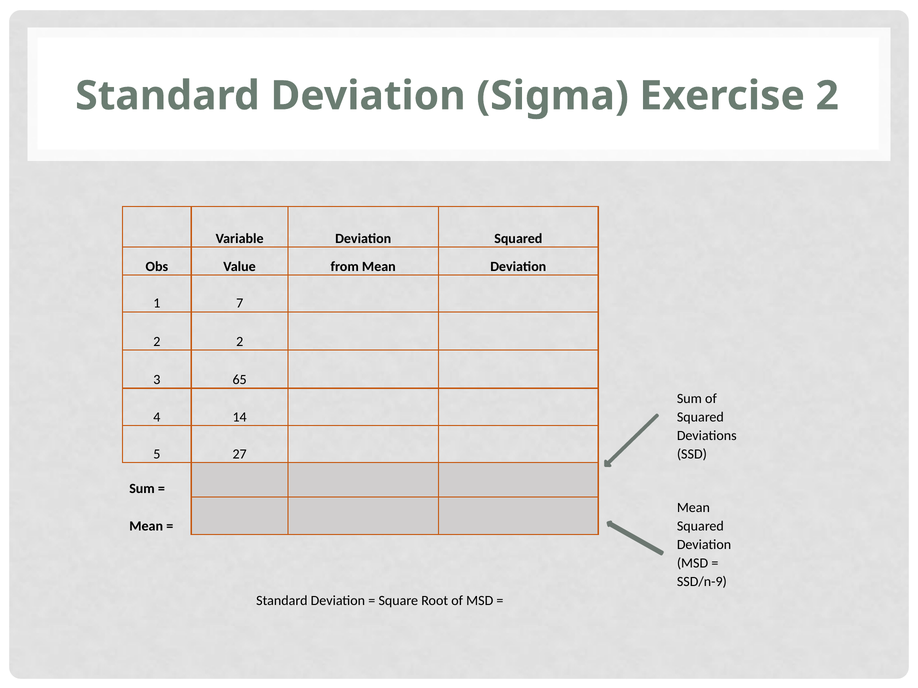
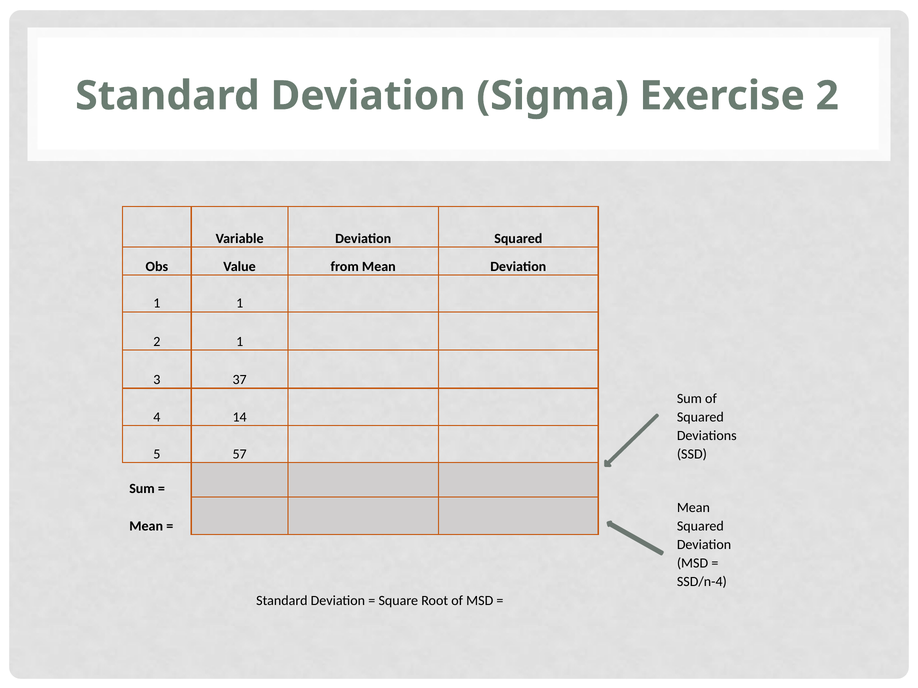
1 7: 7 -> 1
2 2: 2 -> 1
65: 65 -> 37
27: 27 -> 57
SSD/n-9: SSD/n-9 -> SSD/n-4
